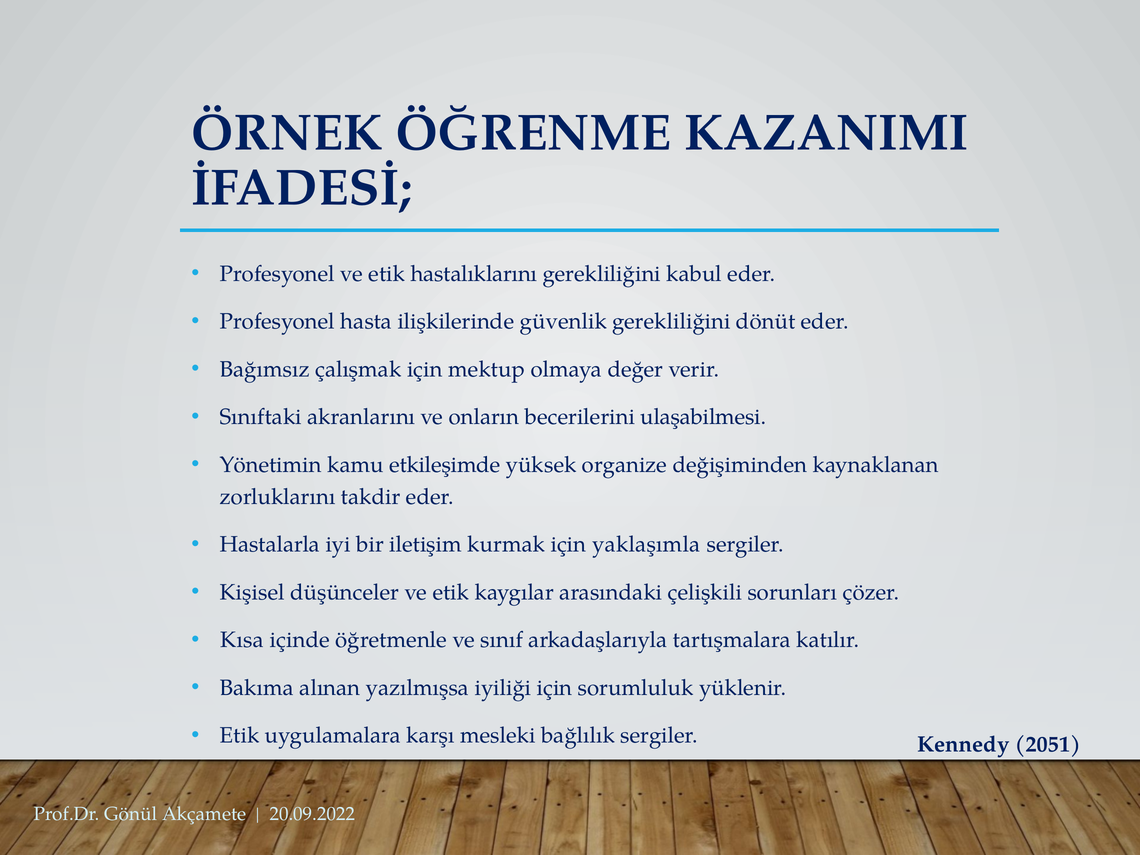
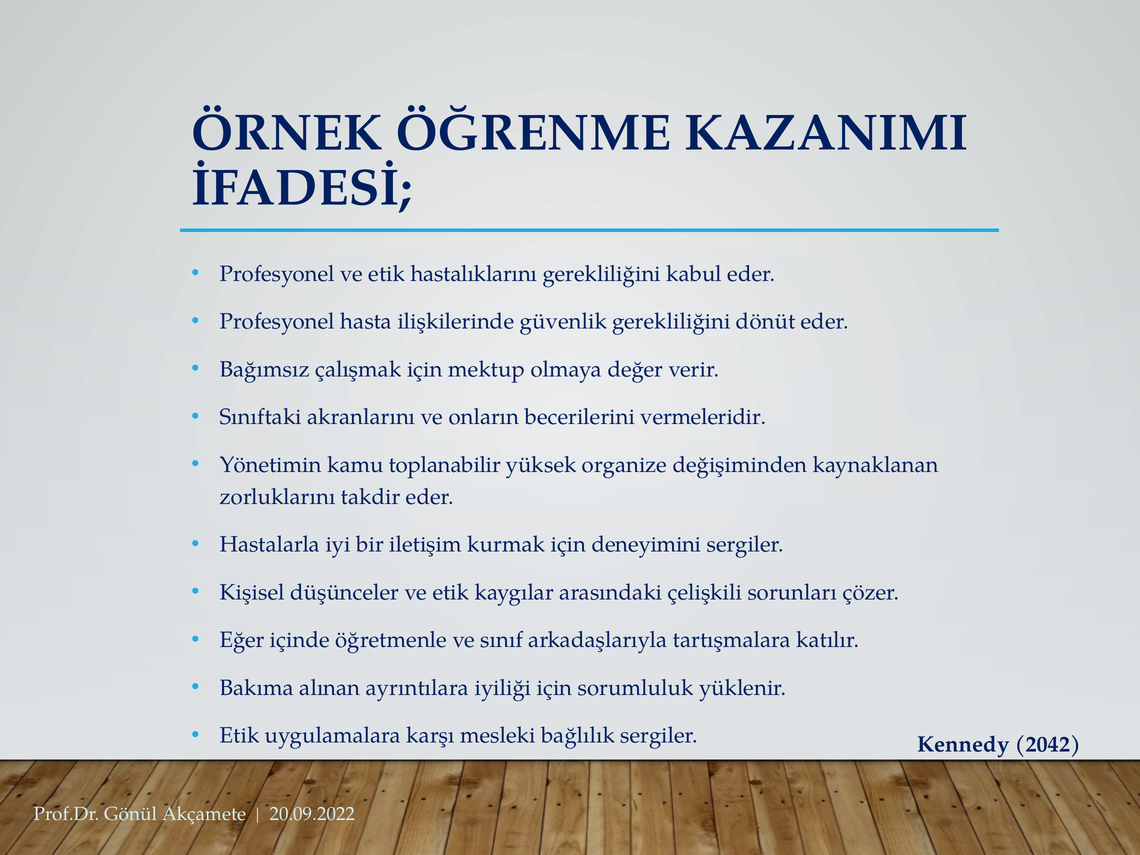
ulaşabilmesi: ulaşabilmesi -> vermeleridir
etkileşimde: etkileşimde -> toplanabilir
yaklaşımla: yaklaşımla -> deneyimini
Kısa: Kısa -> Eğer
yazılmışsa: yazılmışsa -> ayrıntılara
2051: 2051 -> 2042
